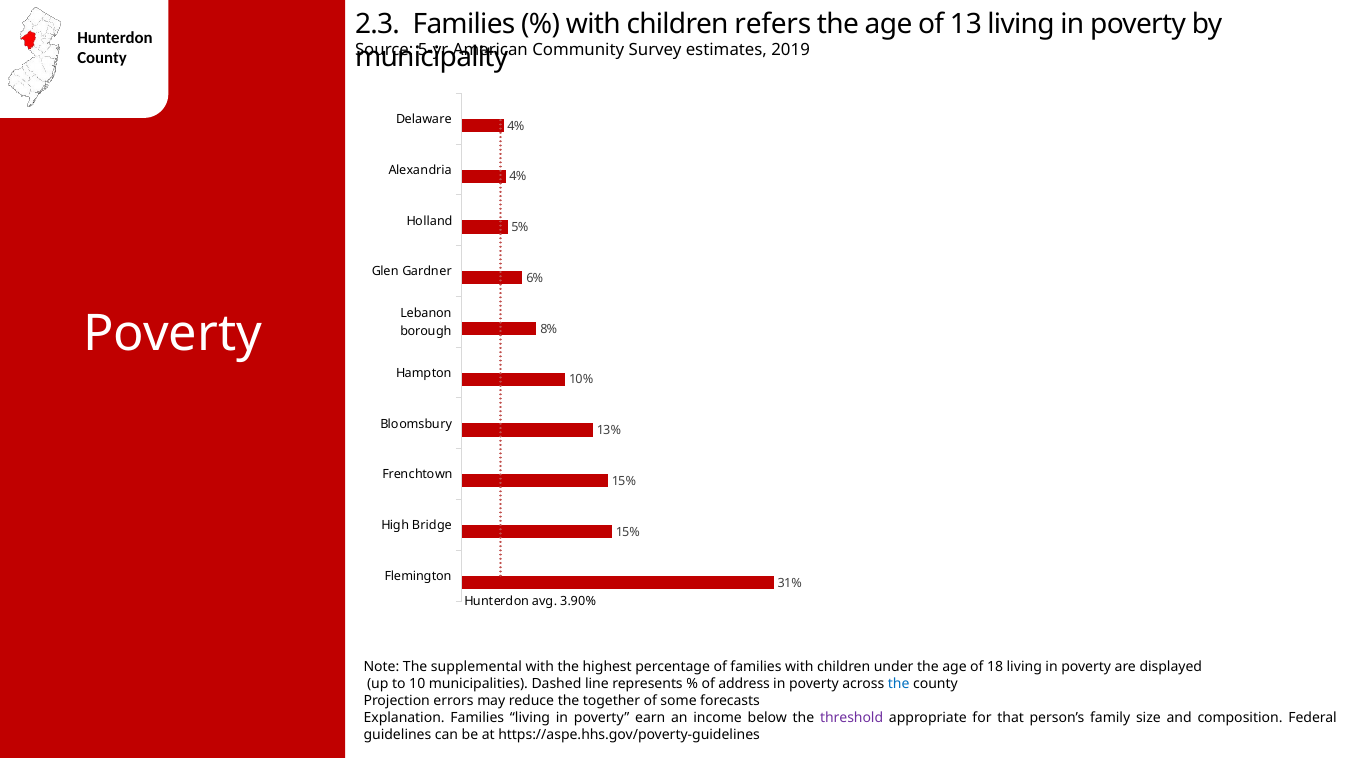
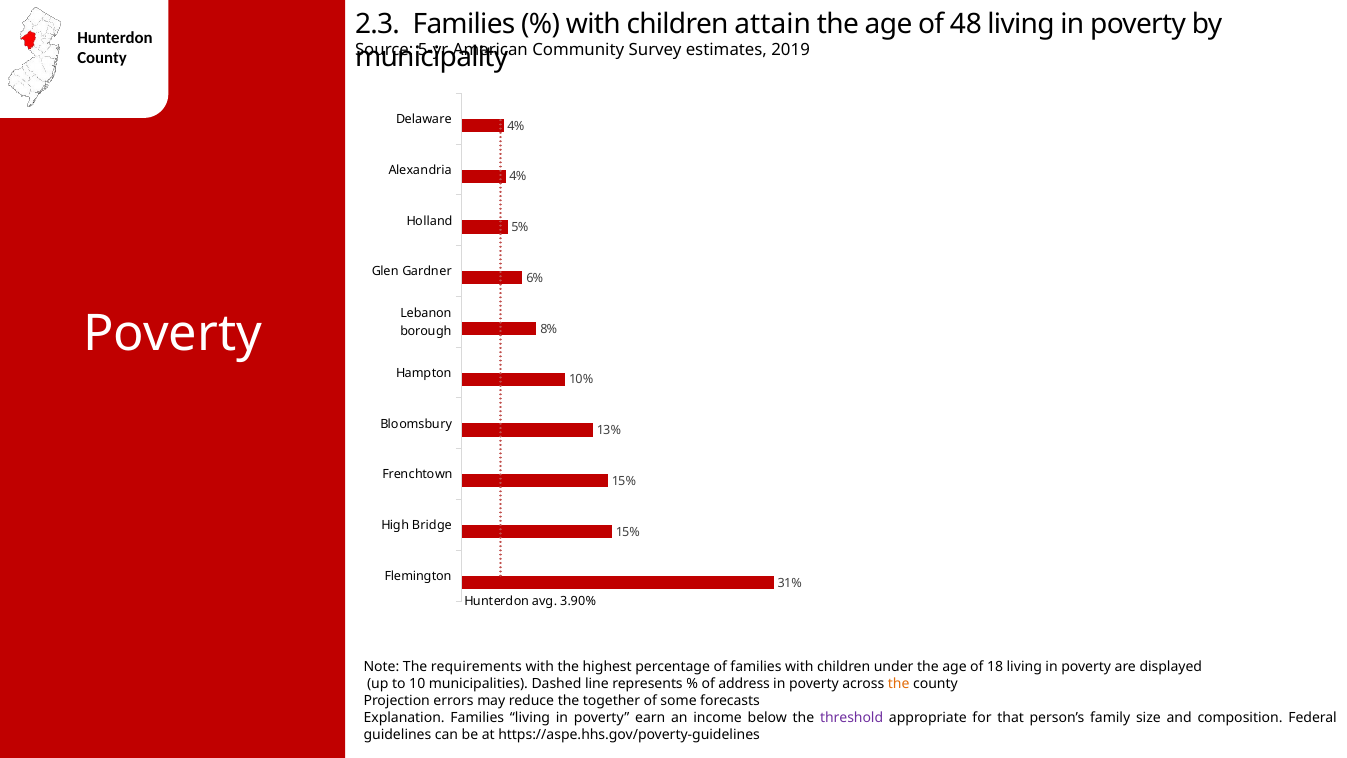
refers: refers -> attain
13: 13 -> 48
supplemental: supplemental -> requirements
the at (899, 684) colour: blue -> orange
